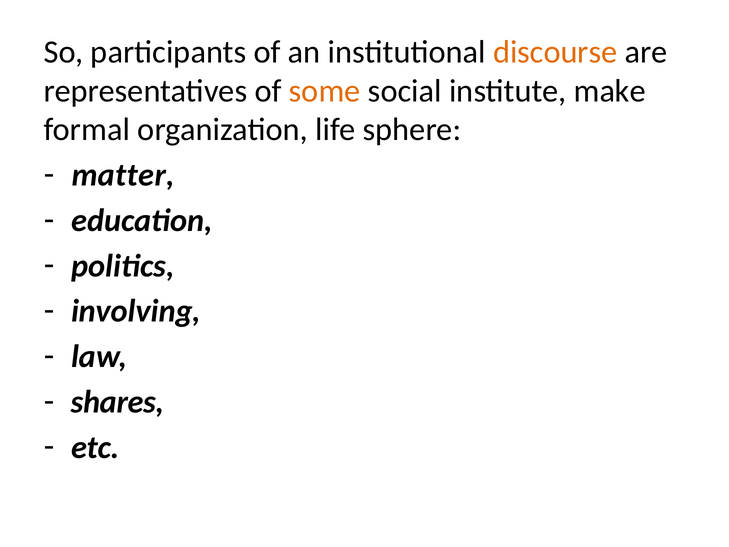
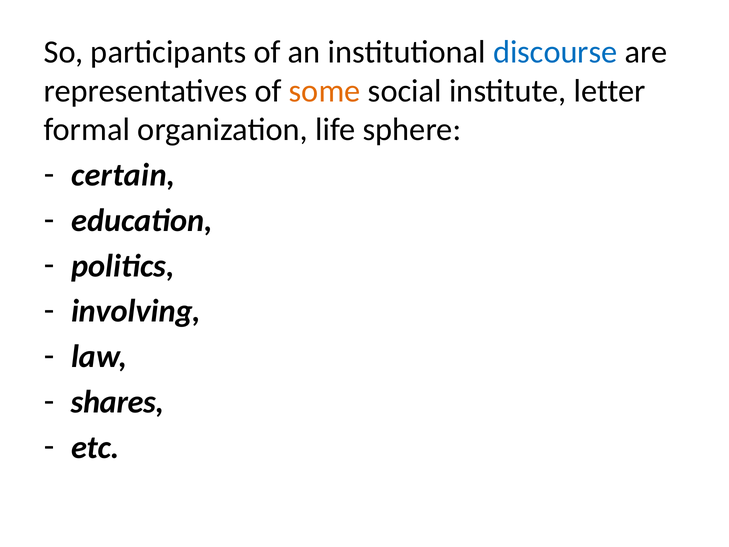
discourse colour: orange -> blue
make: make -> letter
matter: matter -> certain
